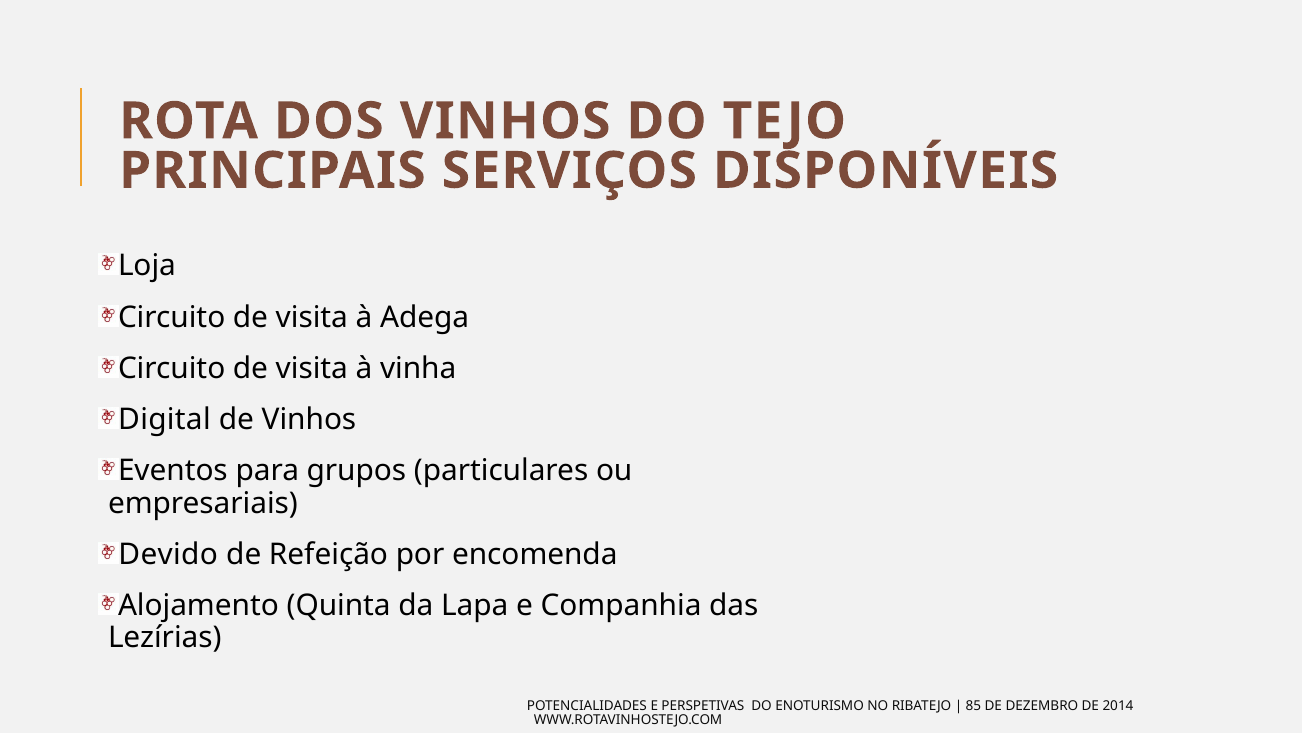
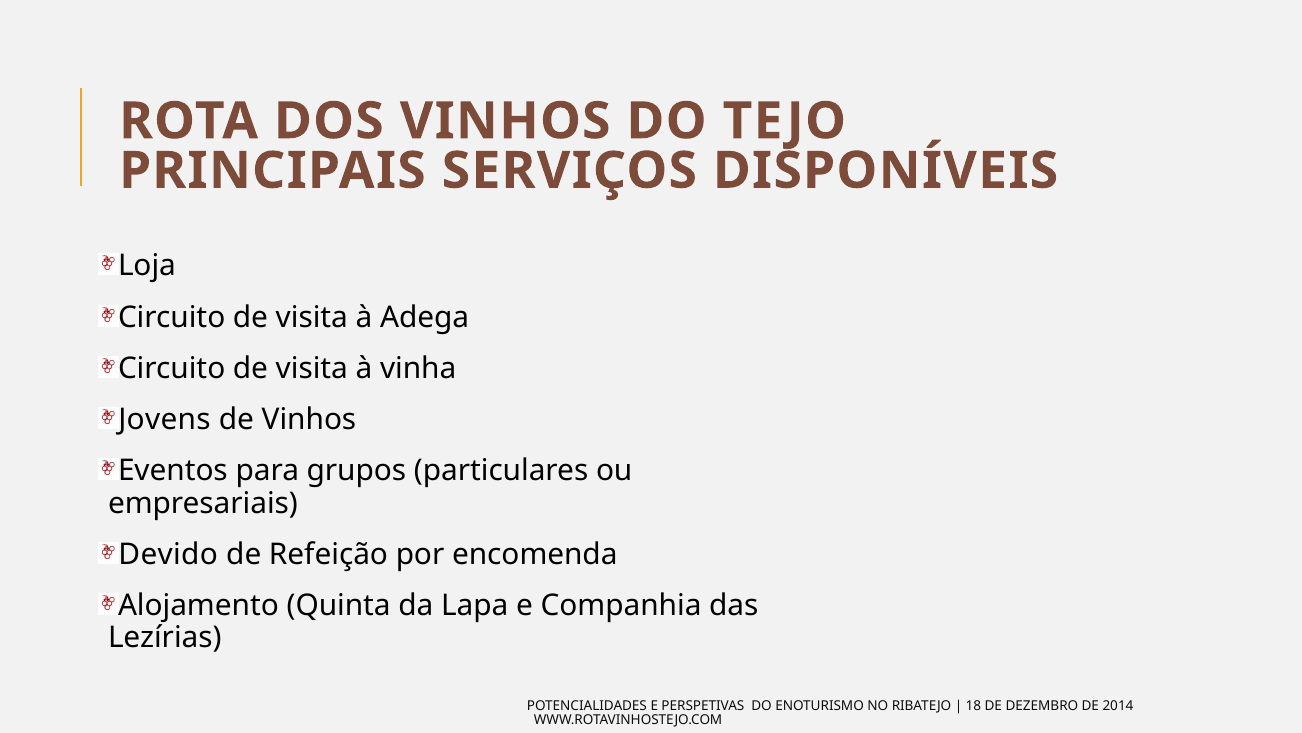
Digital: Digital -> Jovens
85: 85 -> 18
